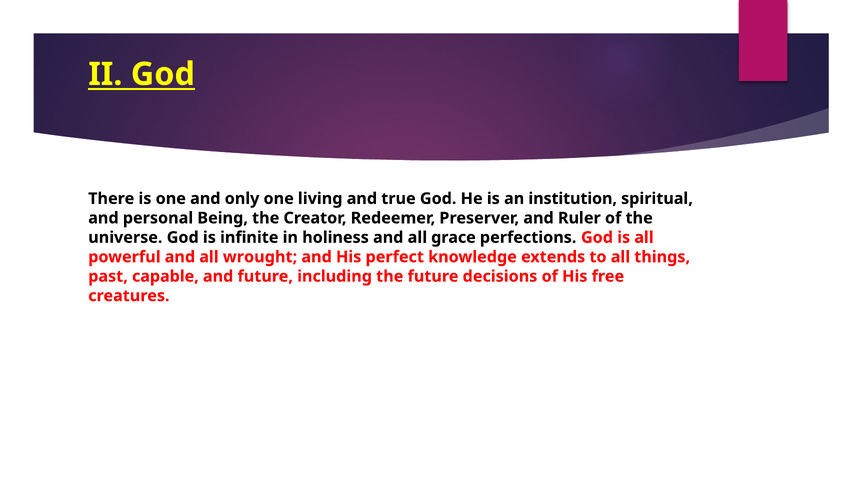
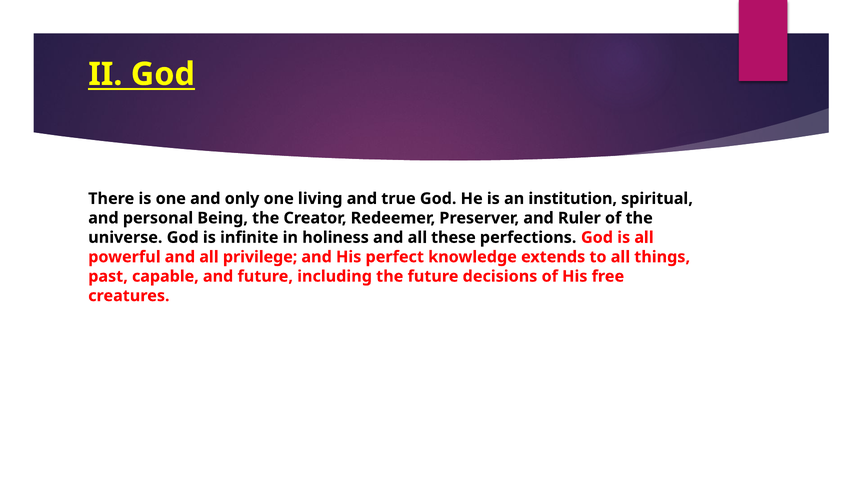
grace: grace -> these
wrought: wrought -> privilege
